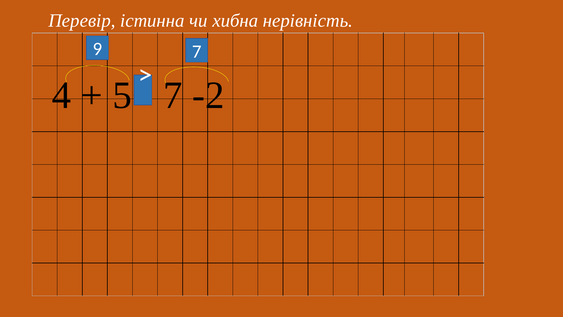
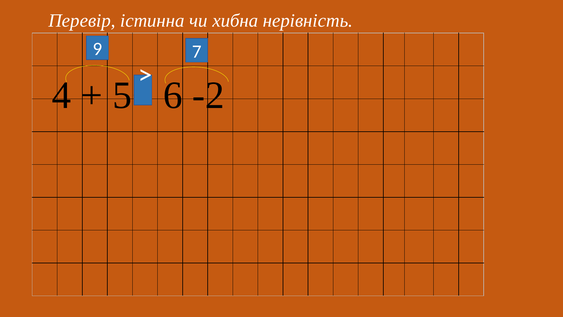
7 at (173, 95): 7 -> 6
